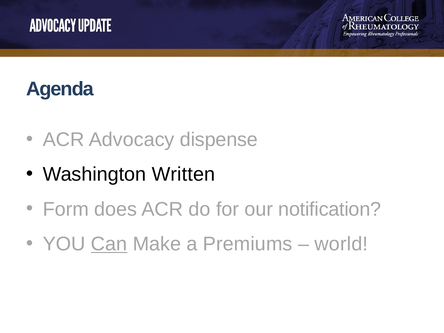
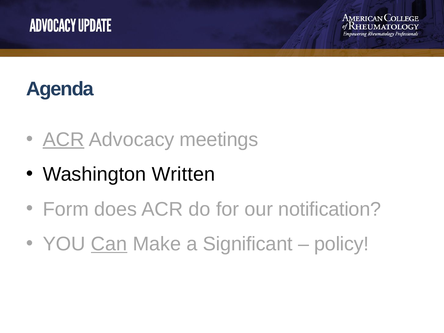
ACR at (64, 140) underline: none -> present
dispense: dispense -> meetings
Premiums: Premiums -> Significant
world: world -> policy
